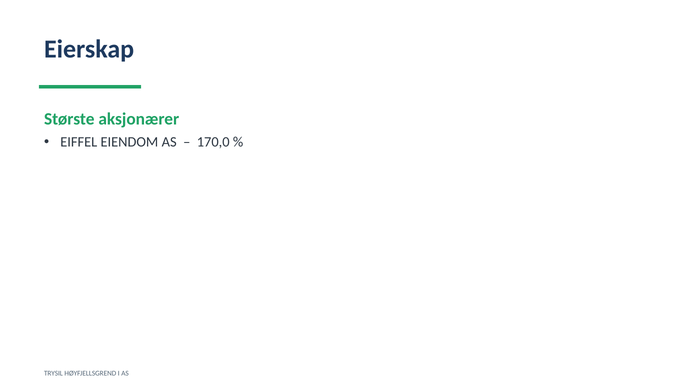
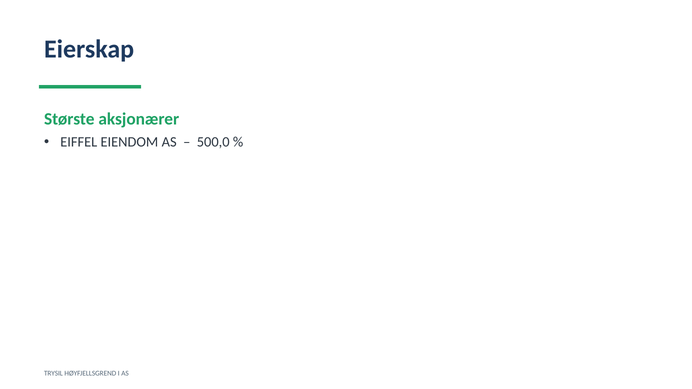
170,0: 170,0 -> 500,0
